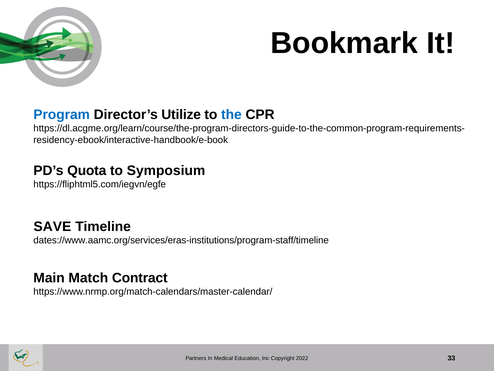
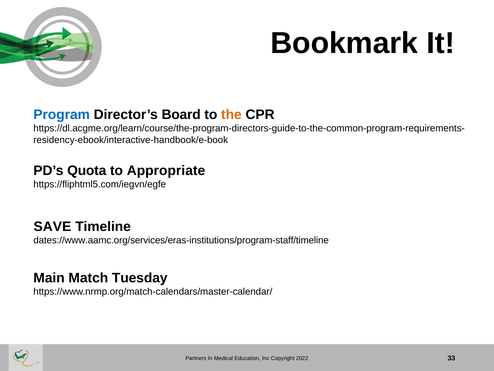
Utilize: Utilize -> Board
the colour: blue -> orange
Symposium: Symposium -> Appropriate
Contract: Contract -> Tuesday
